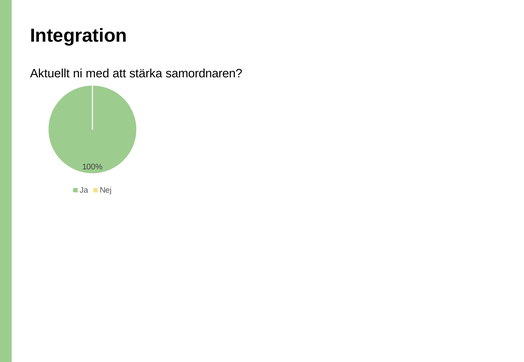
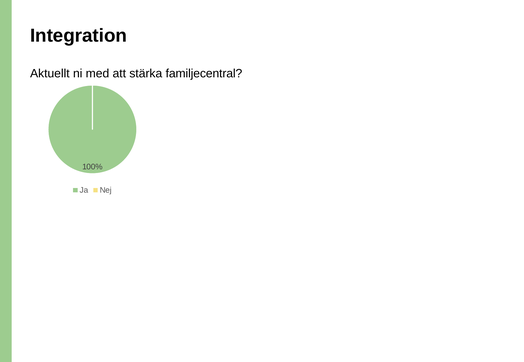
samordnaren: samordnaren -> familjecentral
